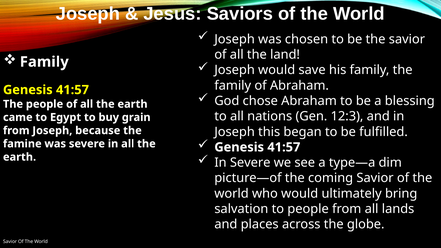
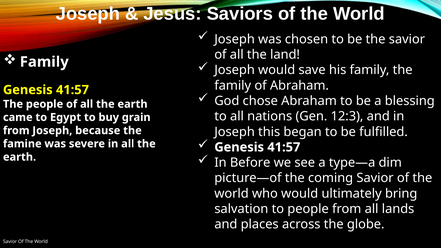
In Severe: Severe -> Before
